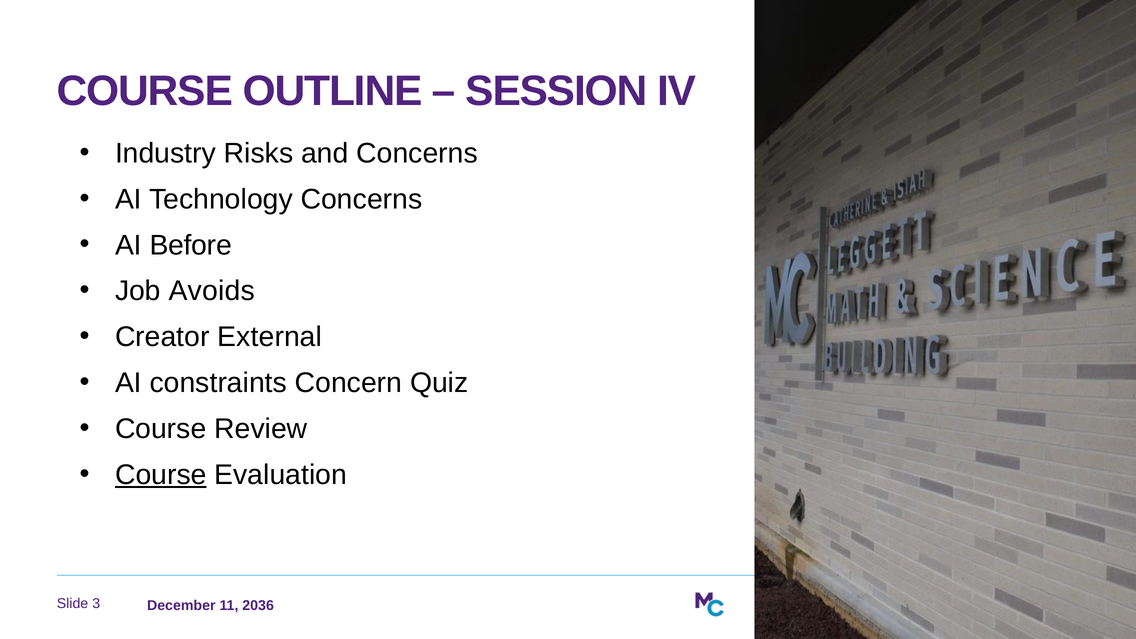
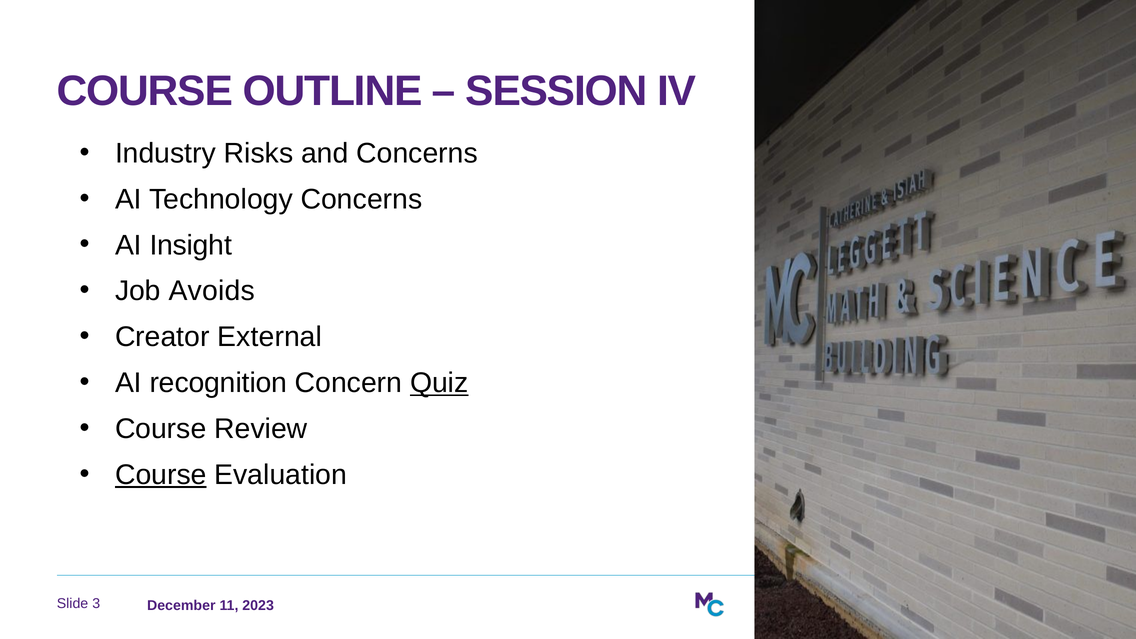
Before: Before -> Insight
constraints: constraints -> recognition
Quiz underline: none -> present
2036: 2036 -> 2023
